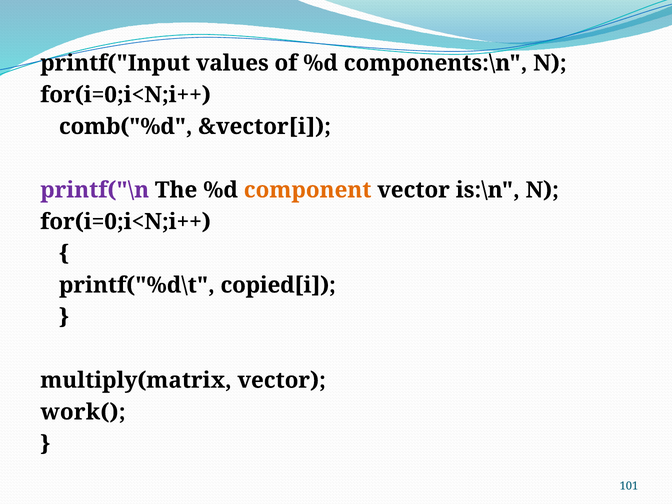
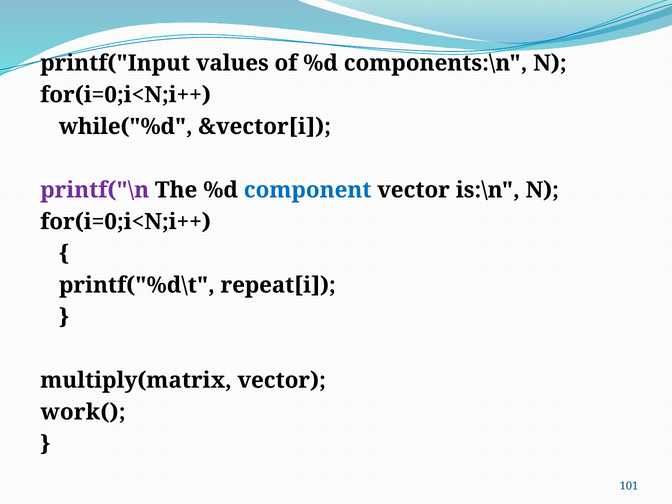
comb("%d: comb("%d -> while("%d
component colour: orange -> blue
copied[i: copied[i -> repeat[i
